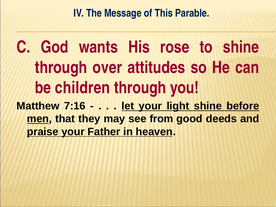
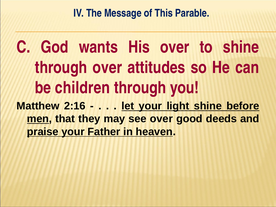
His rose: rose -> over
7:16: 7:16 -> 2:16
see from: from -> over
